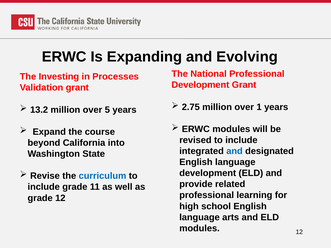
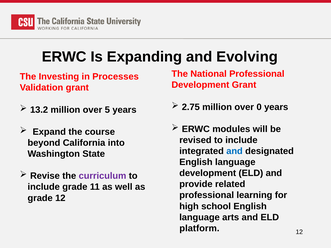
1: 1 -> 0
curriculum colour: blue -> purple
modules at (199, 229): modules -> platform
